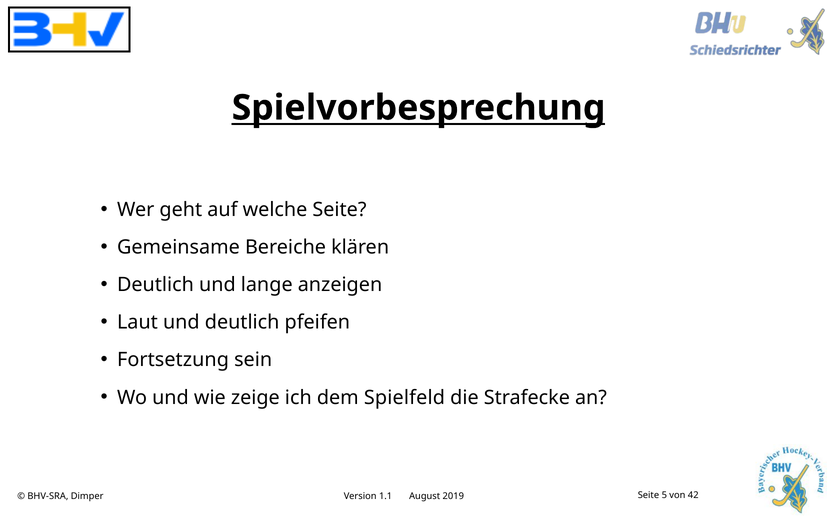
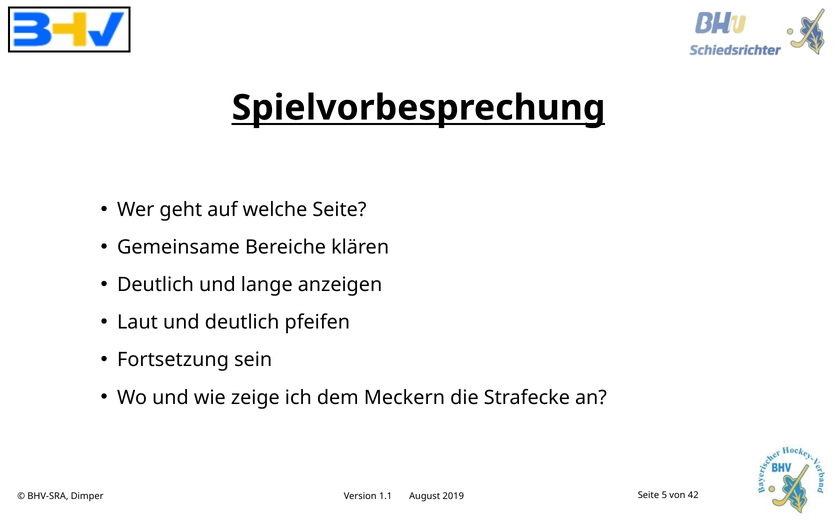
Spielfeld: Spielfeld -> Meckern
